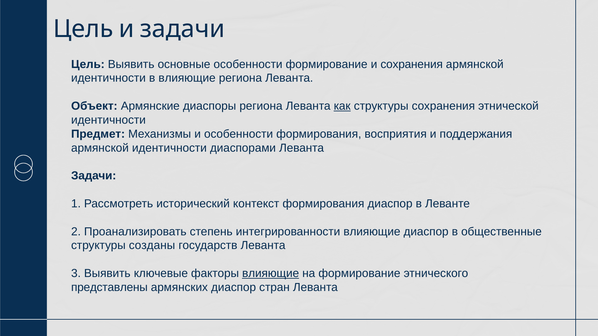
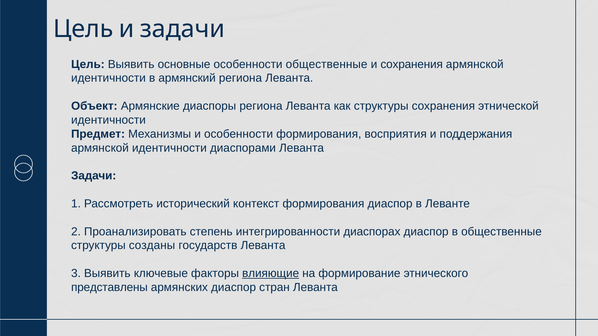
особенности формирование: формирование -> общественные
в влияющие: влияющие -> армянский
как underline: present -> none
интегрированности влияющие: влияющие -> диаспорах
